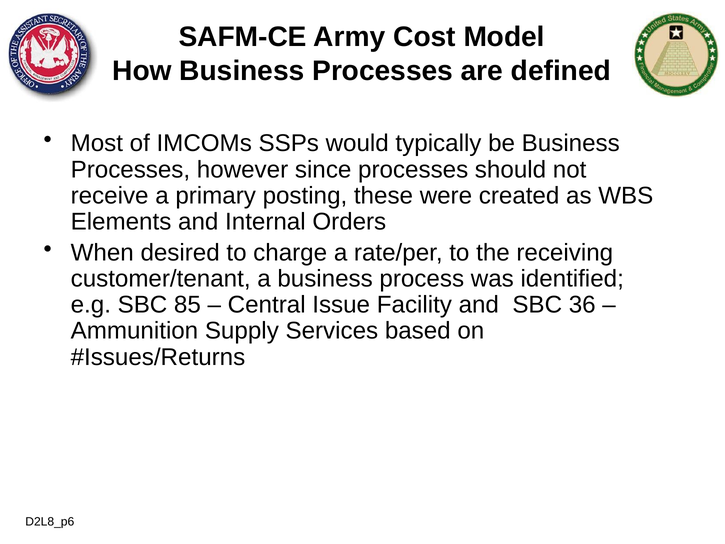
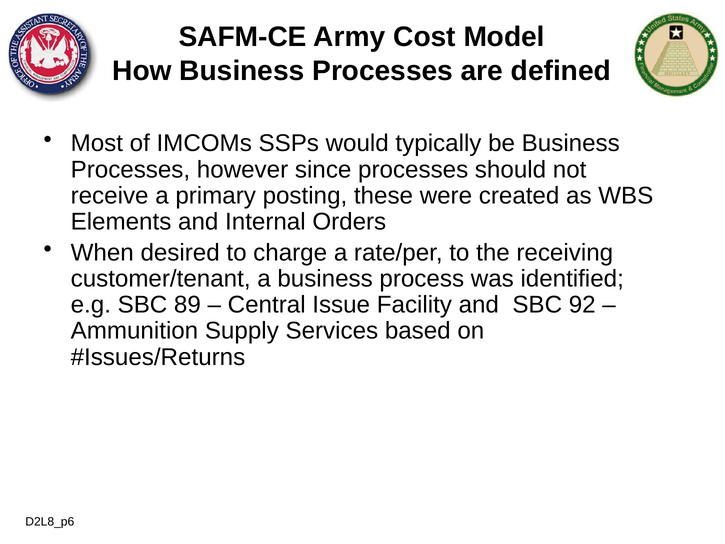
85: 85 -> 89
36: 36 -> 92
